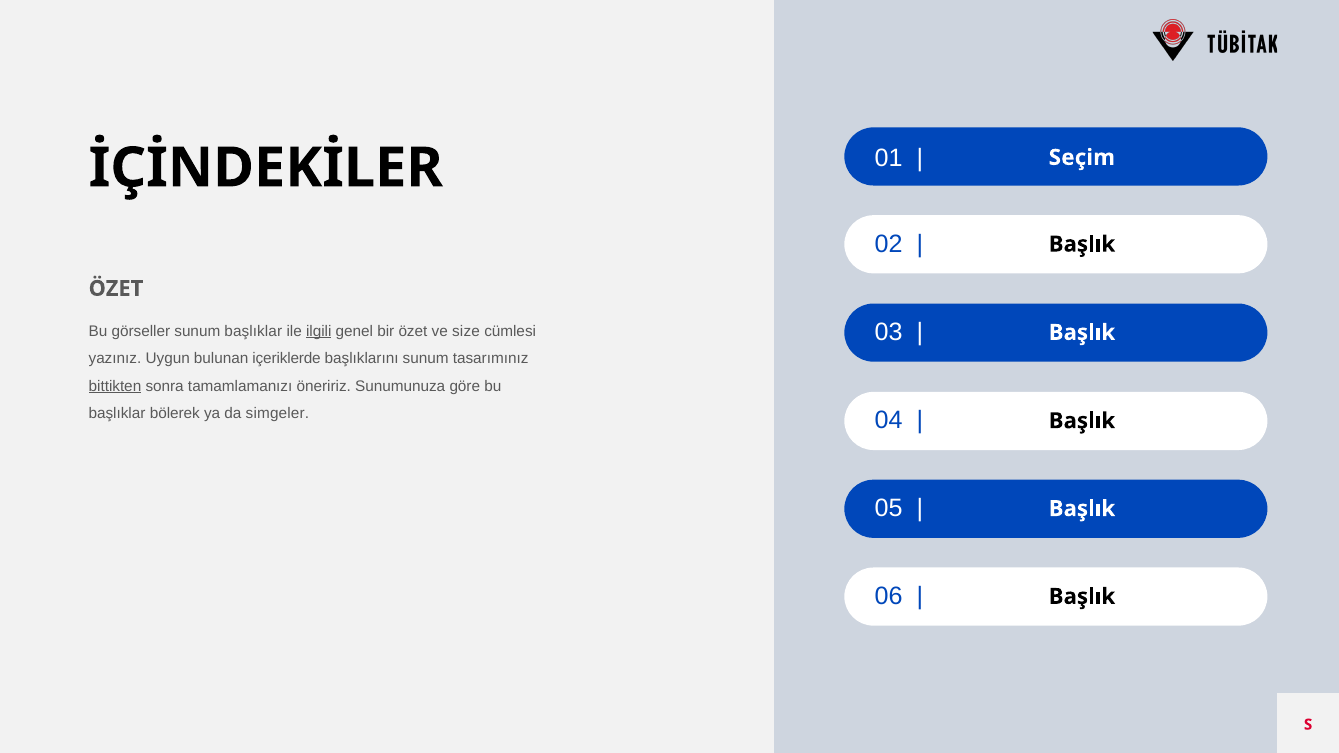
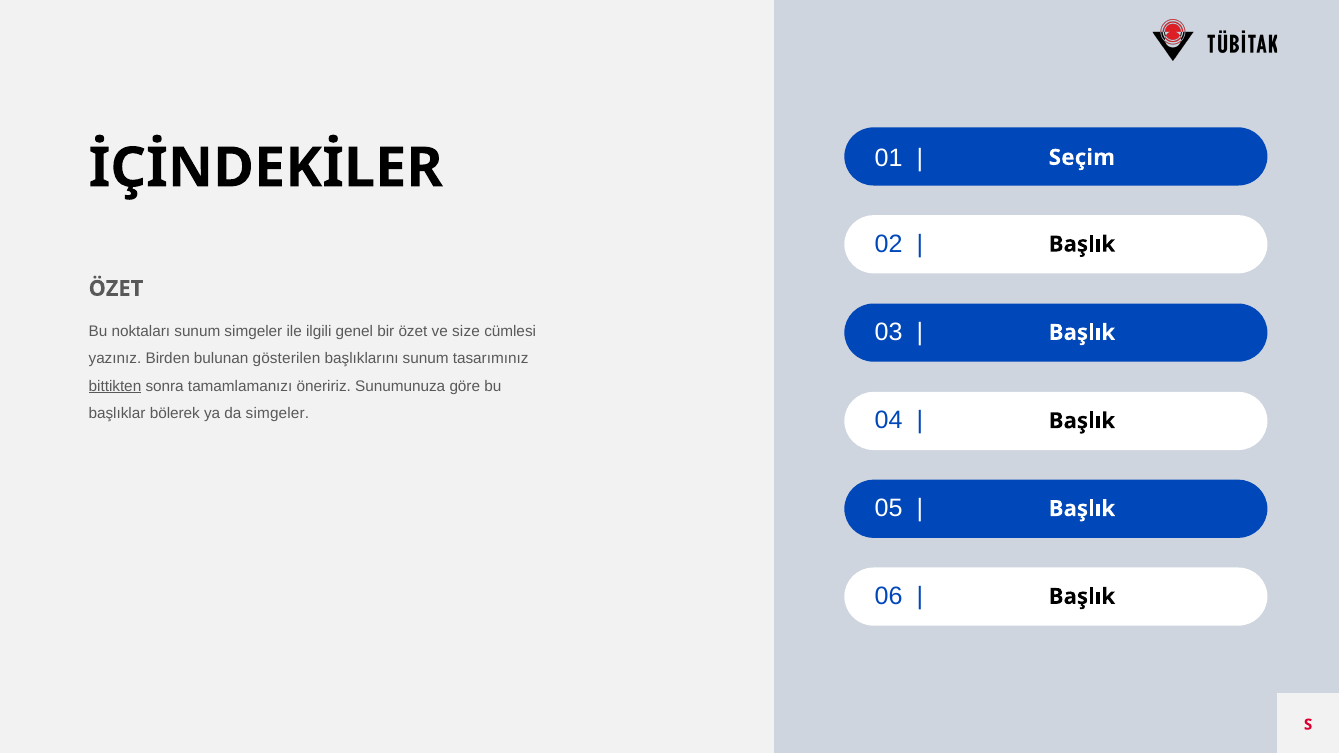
görseller: görseller -> noktaları
sunum başlıklar: başlıklar -> simgeler
ilgili underline: present -> none
Uygun: Uygun -> Birden
içeriklerde: içeriklerde -> gösterilen
